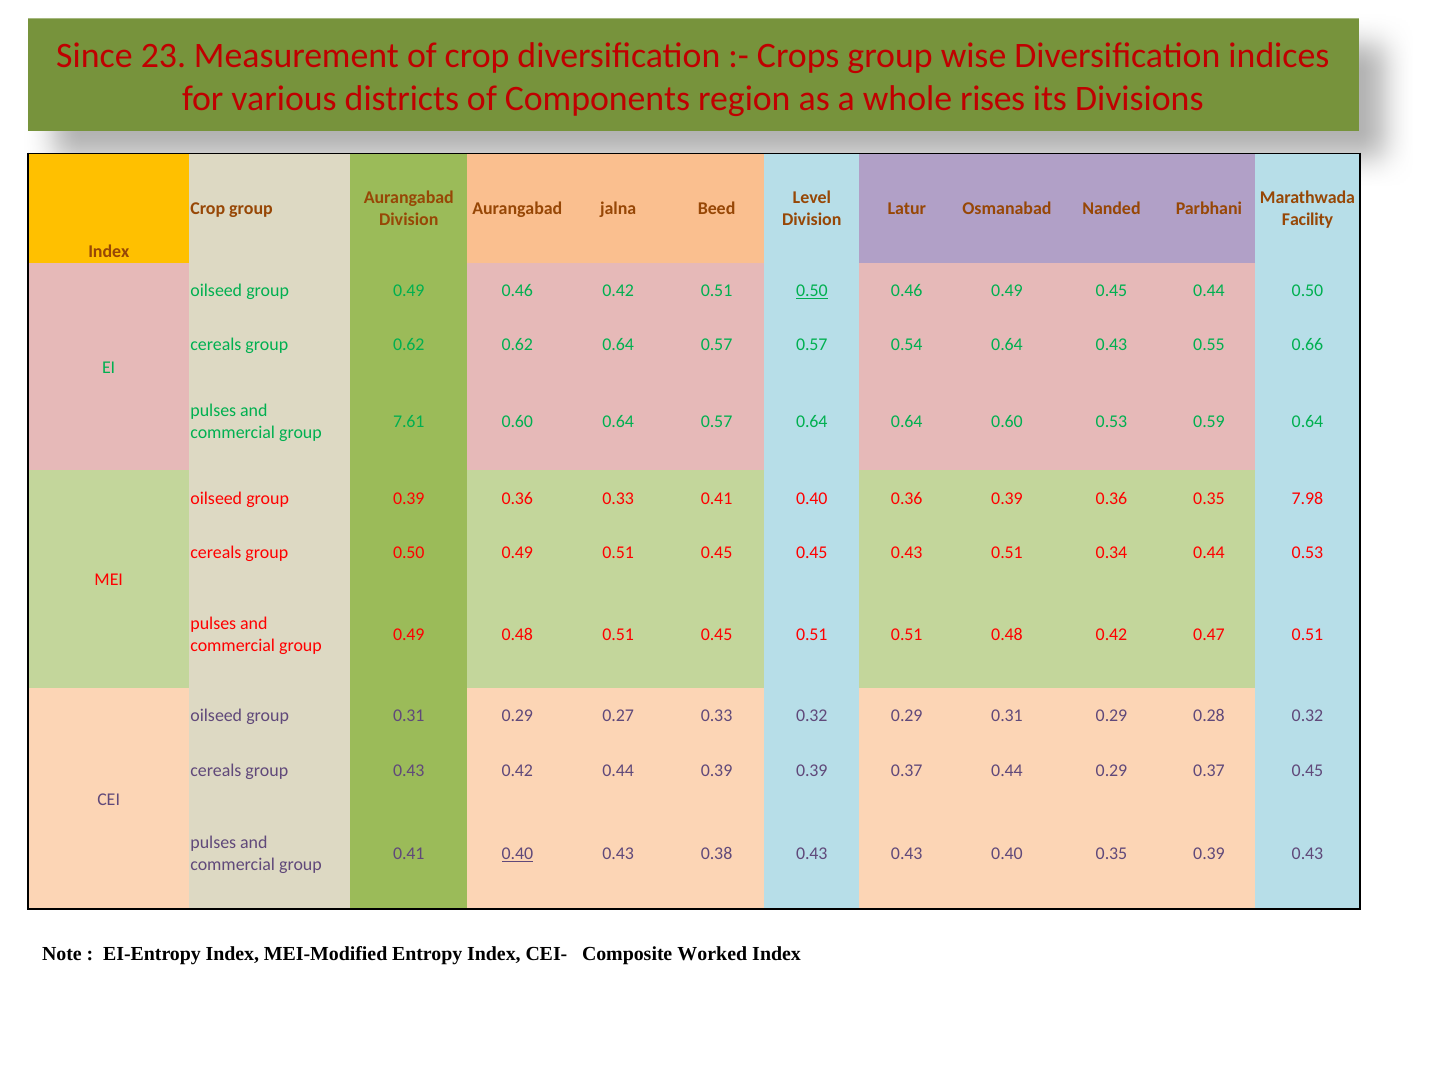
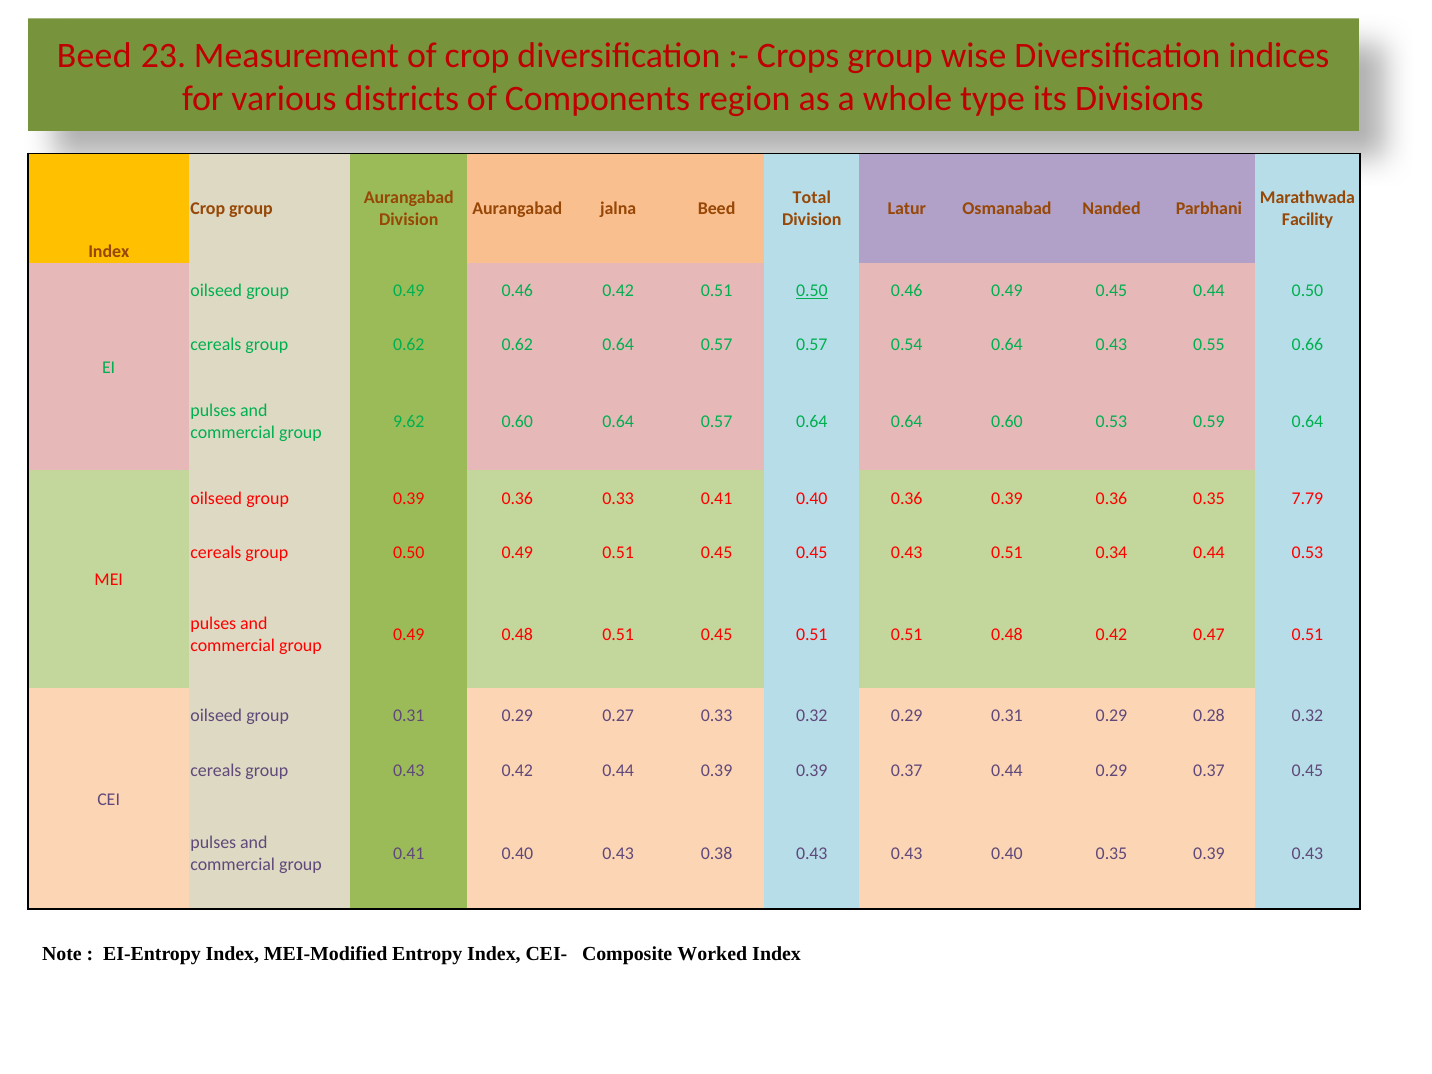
Since at (94, 56): Since -> Beed
rises: rises -> type
Level: Level -> Total
7.61: 7.61 -> 9.62
7.98: 7.98 -> 7.79
0.40 at (517, 854) underline: present -> none
